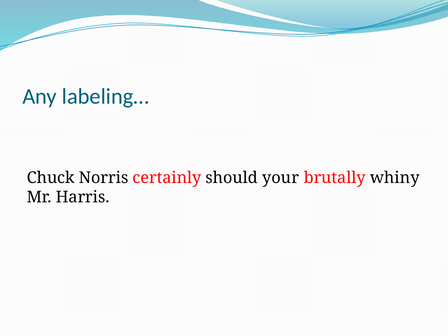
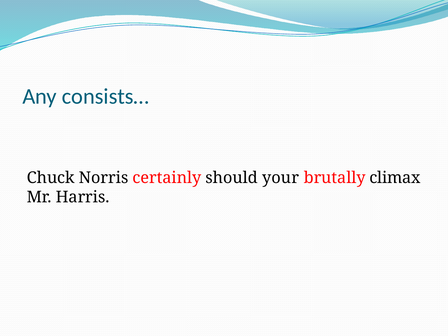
labeling…: labeling… -> consists…
whiny: whiny -> climax
